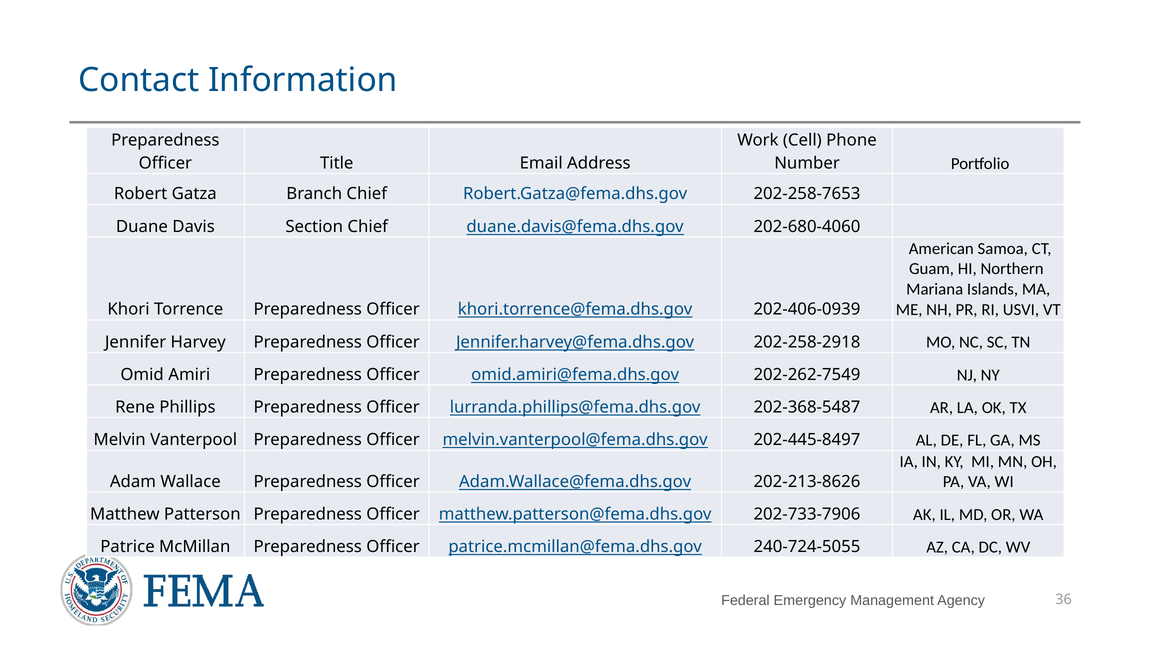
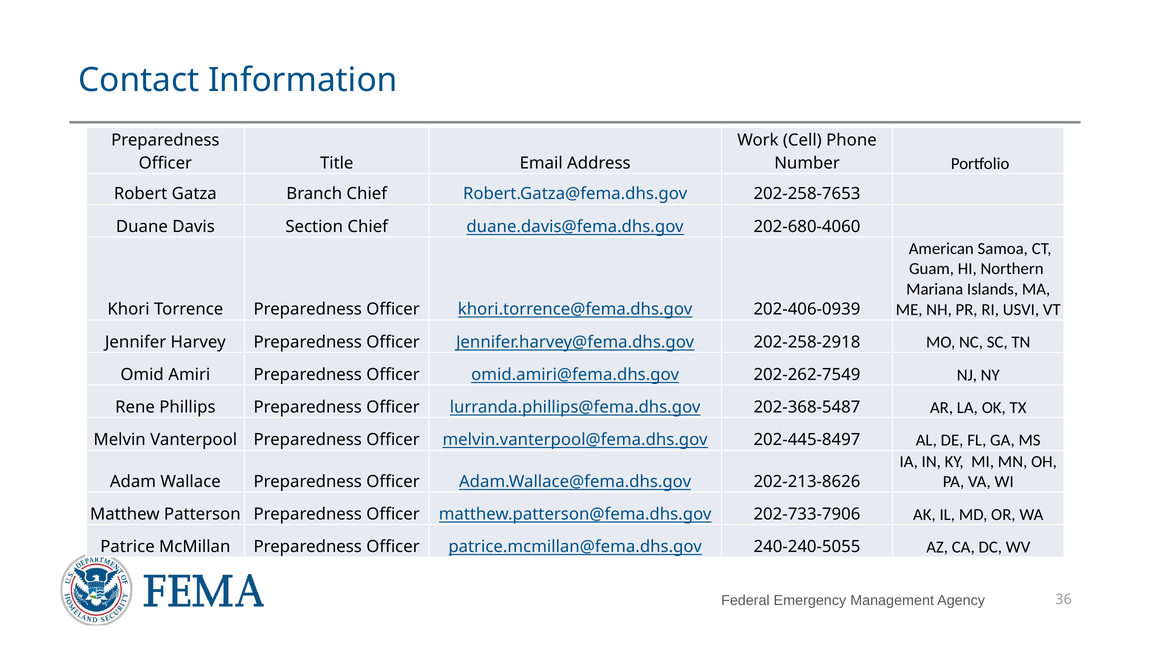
240-724-5055: 240-724-5055 -> 240-240-5055
